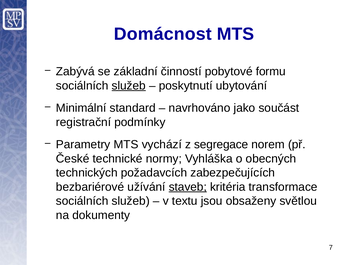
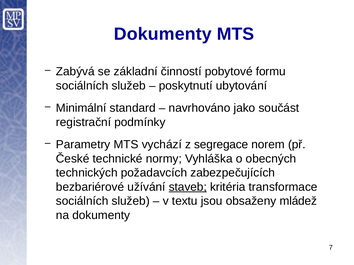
Domácnost at (163, 34): Domácnost -> Dokumenty
služeb at (129, 86) underline: present -> none
světlou: světlou -> mládež
